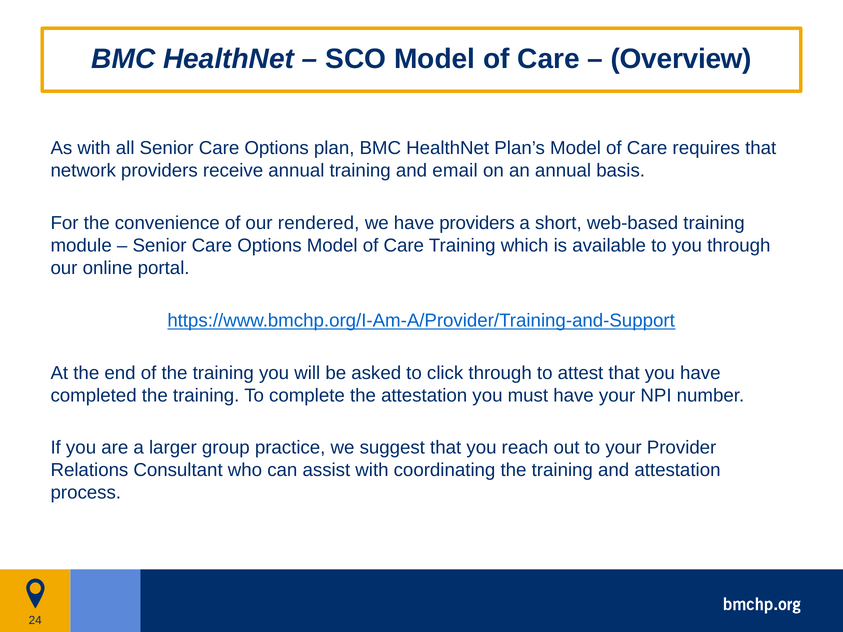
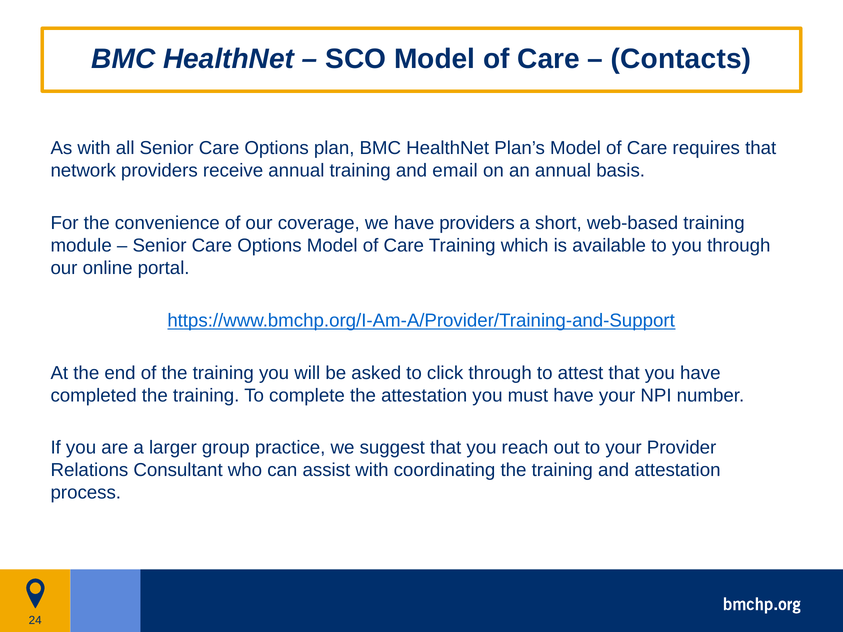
Overview: Overview -> Contacts
rendered: rendered -> coverage
